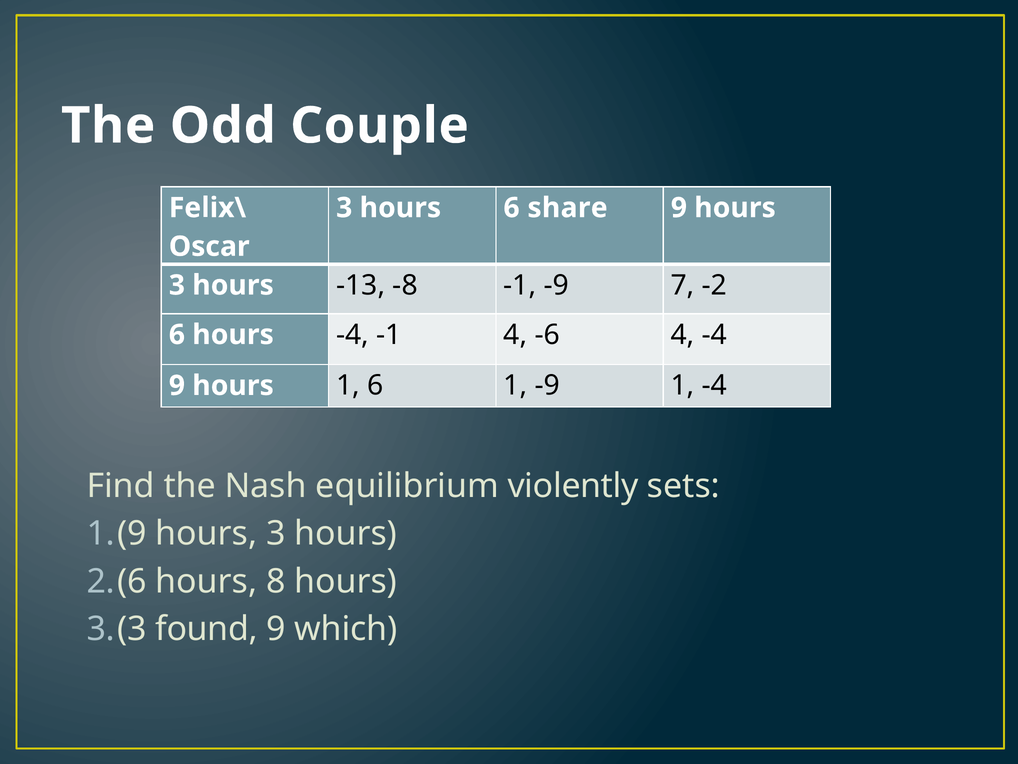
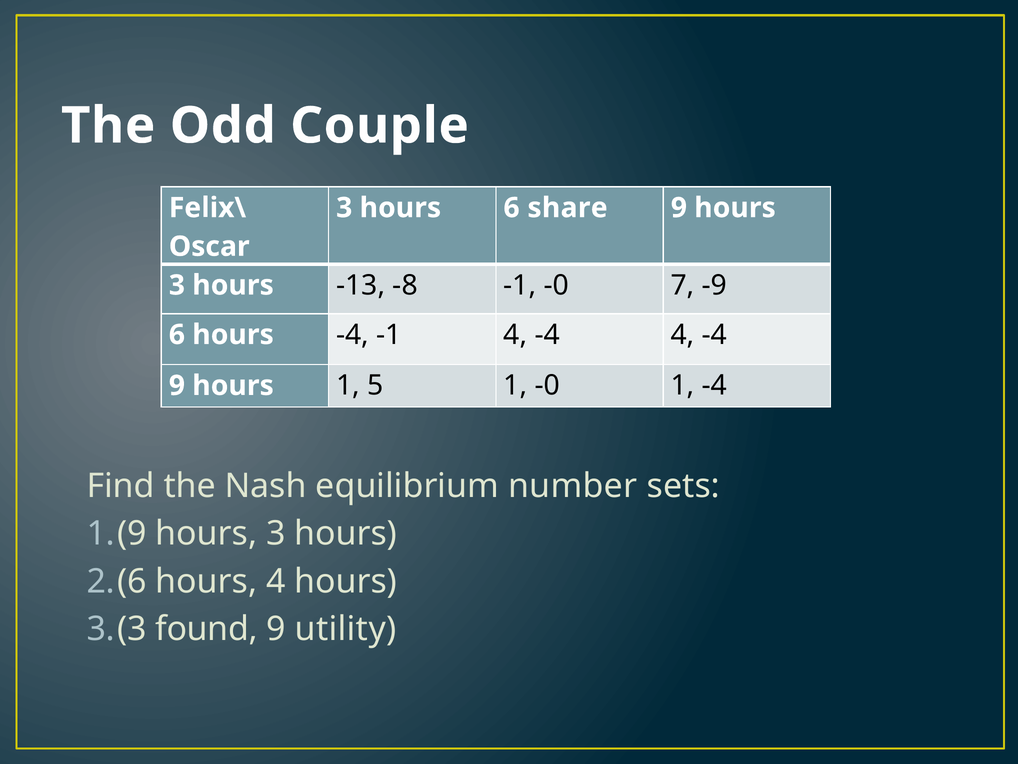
-1 -9: -9 -> -0
-2: -2 -> -9
-1 4 -6: -6 -> -4
1 6: 6 -> 5
1 -9: -9 -> -0
violently: violently -> number
hours 8: 8 -> 4
which: which -> utility
